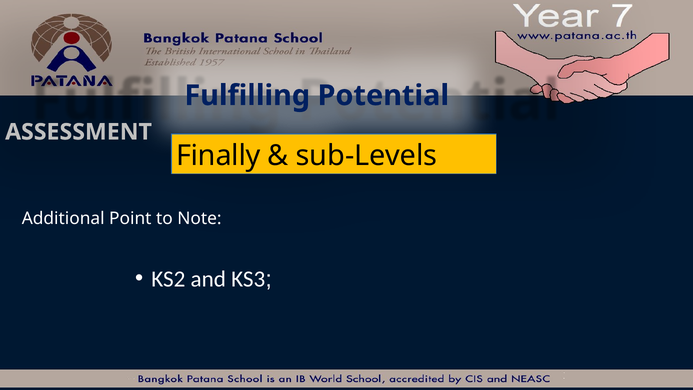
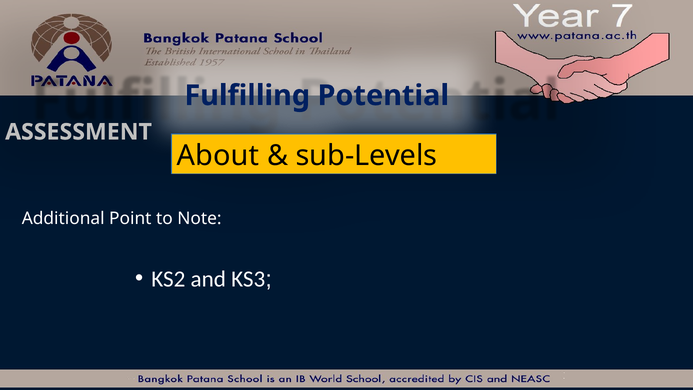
Finally: Finally -> About
